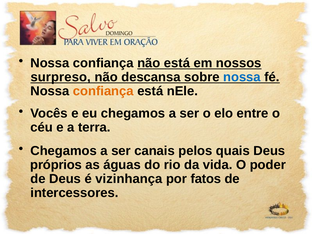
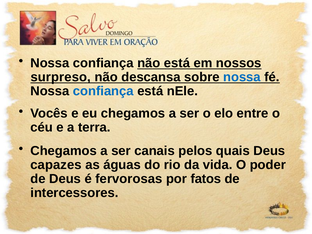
confiança at (103, 91) colour: orange -> blue
próprios: próprios -> capazes
vizinhança: vizinhança -> fervorosas
